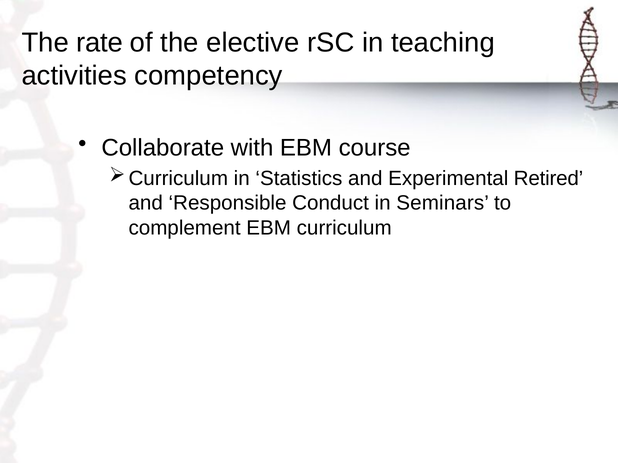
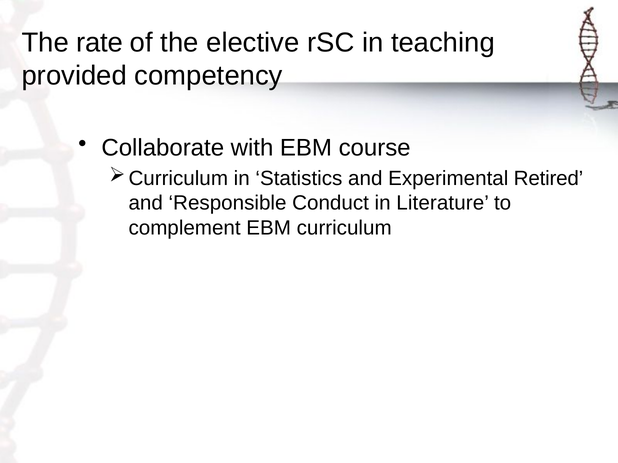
activities: activities -> provided
Seminars: Seminars -> Literature
